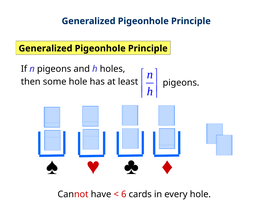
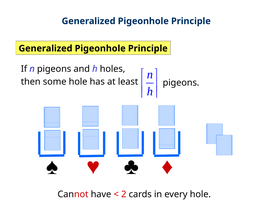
6: 6 -> 2
